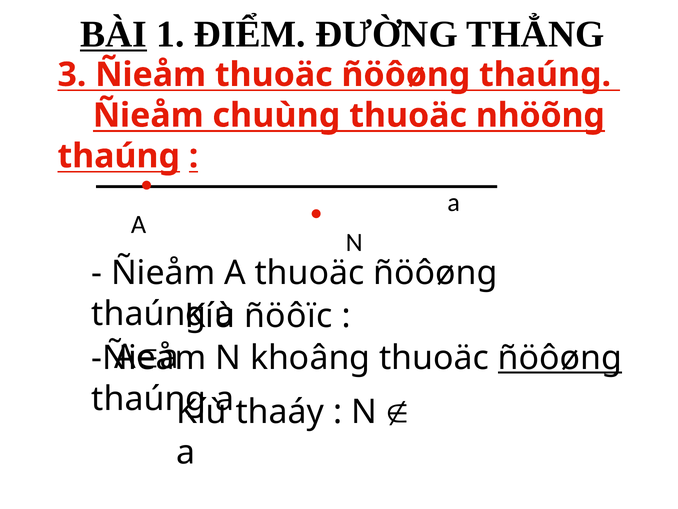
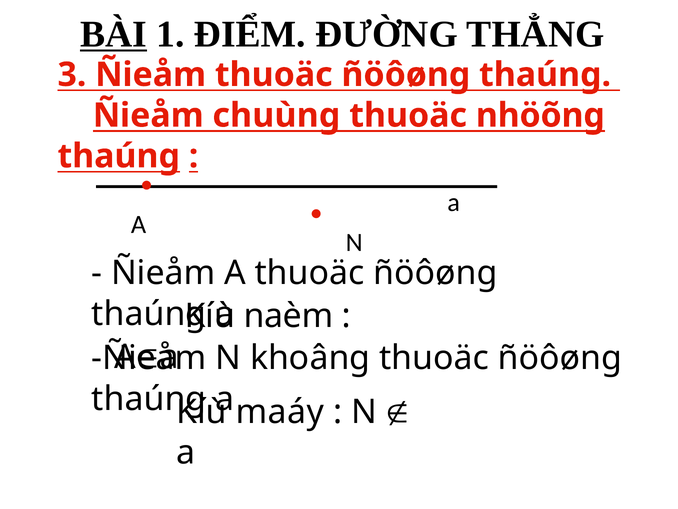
ñöôïc: ñöôïc -> naèm
ñöôøng at (560, 358) underline: present -> none
thaáy: thaáy -> maáy
